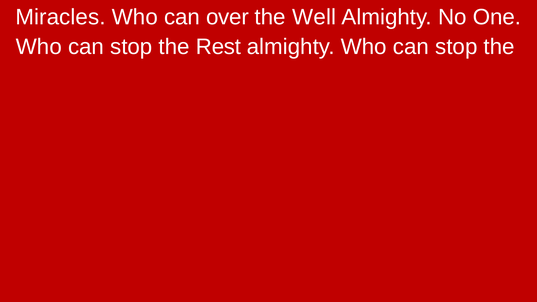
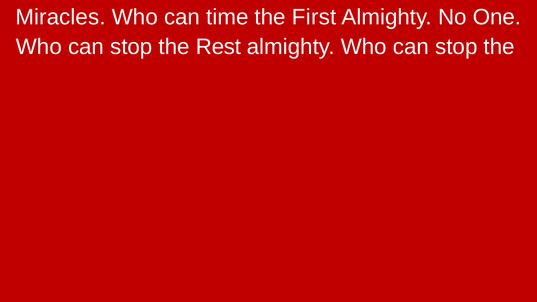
over: over -> time
Well: Well -> First
